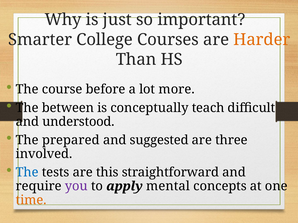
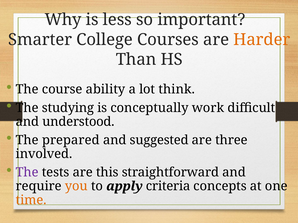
just: just -> less
before: before -> ability
more: more -> think
between: between -> studying
teach: teach -> work
The at (27, 173) colour: blue -> purple
you colour: purple -> orange
mental: mental -> criteria
